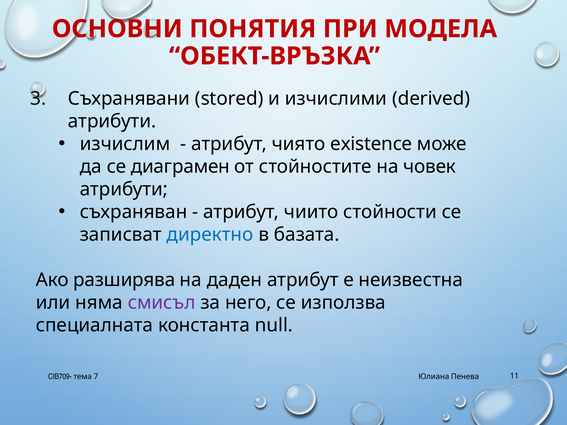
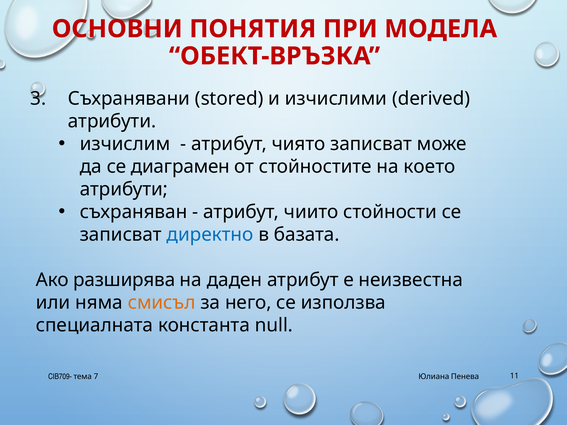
чиято existence: existence -> записват
човек: човек -> което
смисъл colour: purple -> orange
